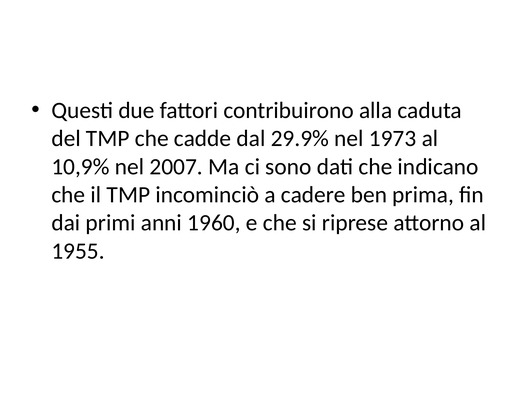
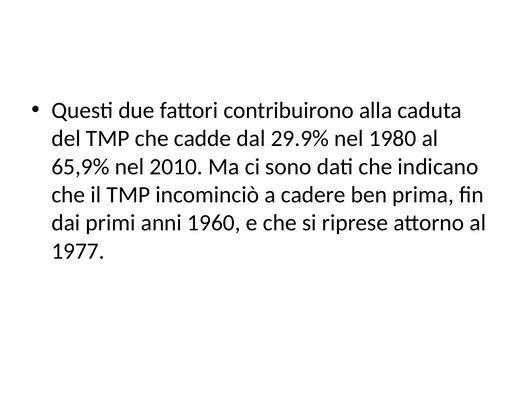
1973: 1973 -> 1980
10,9%: 10,9% -> 65,9%
2007: 2007 -> 2010
1955: 1955 -> 1977
